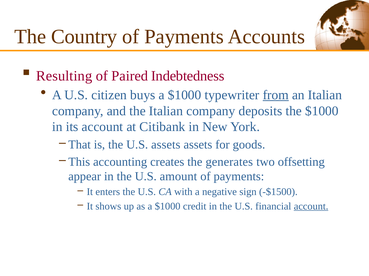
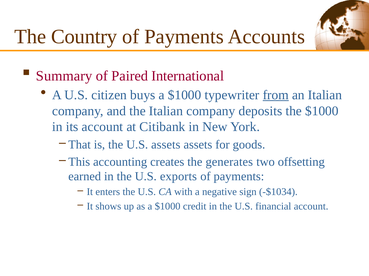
Resulting: Resulting -> Summary
Indebtedness: Indebtedness -> International
appear: appear -> earned
amount: amount -> exports
-$1500: -$1500 -> -$1034
account at (311, 207) underline: present -> none
